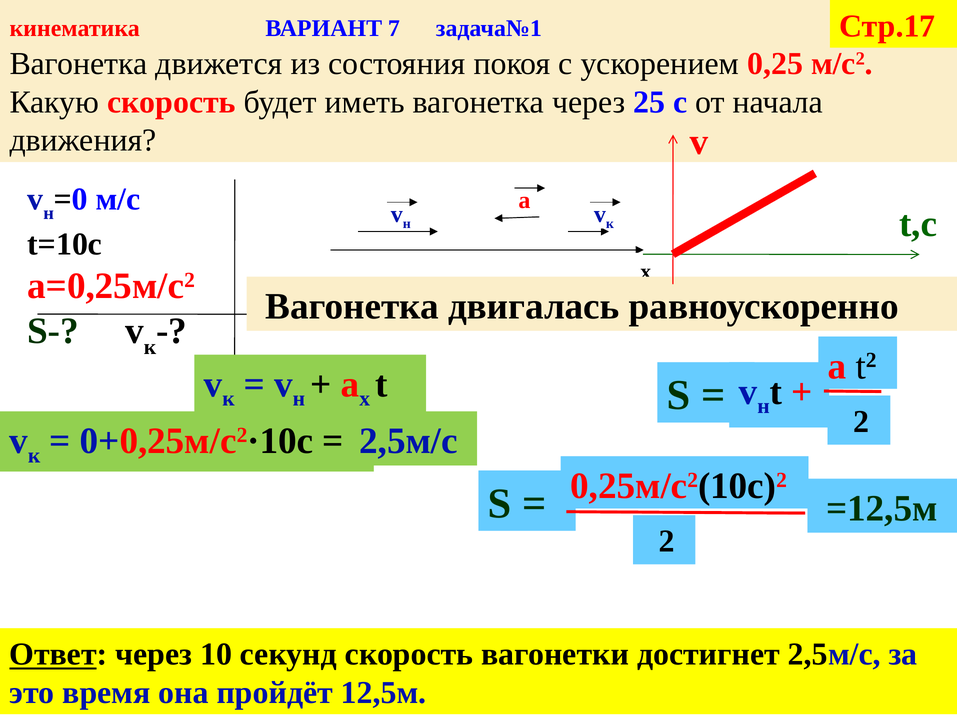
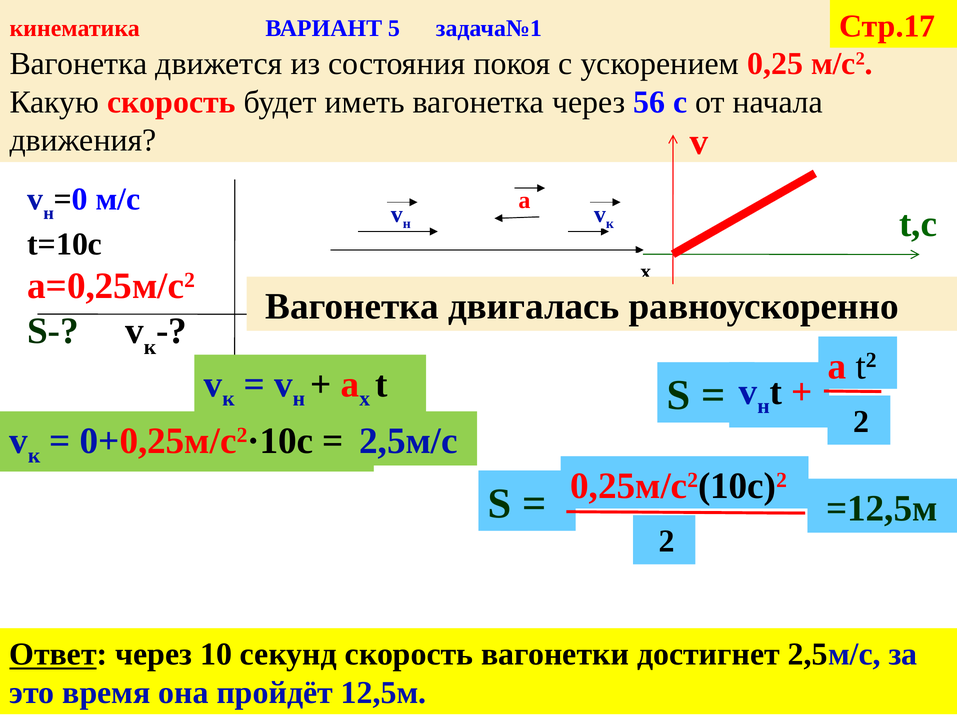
7: 7 -> 5
25: 25 -> 56
